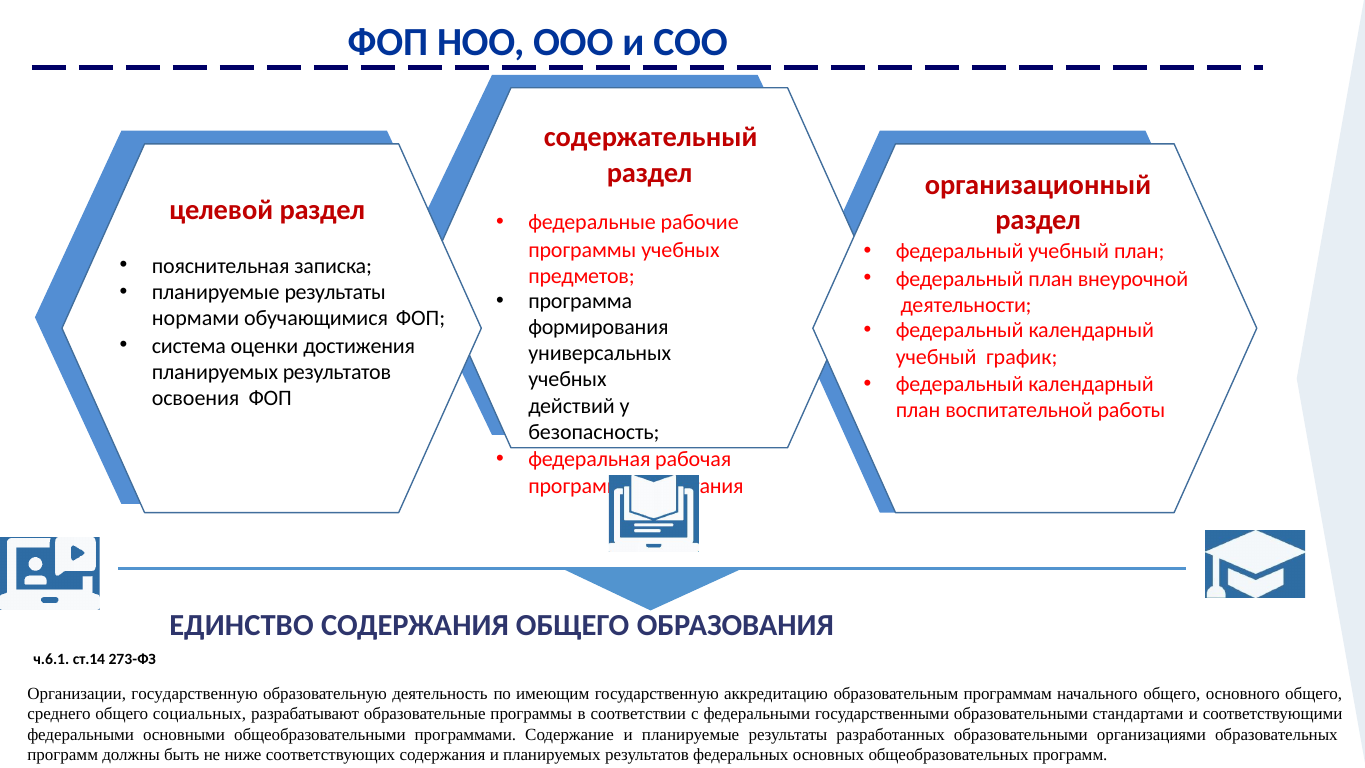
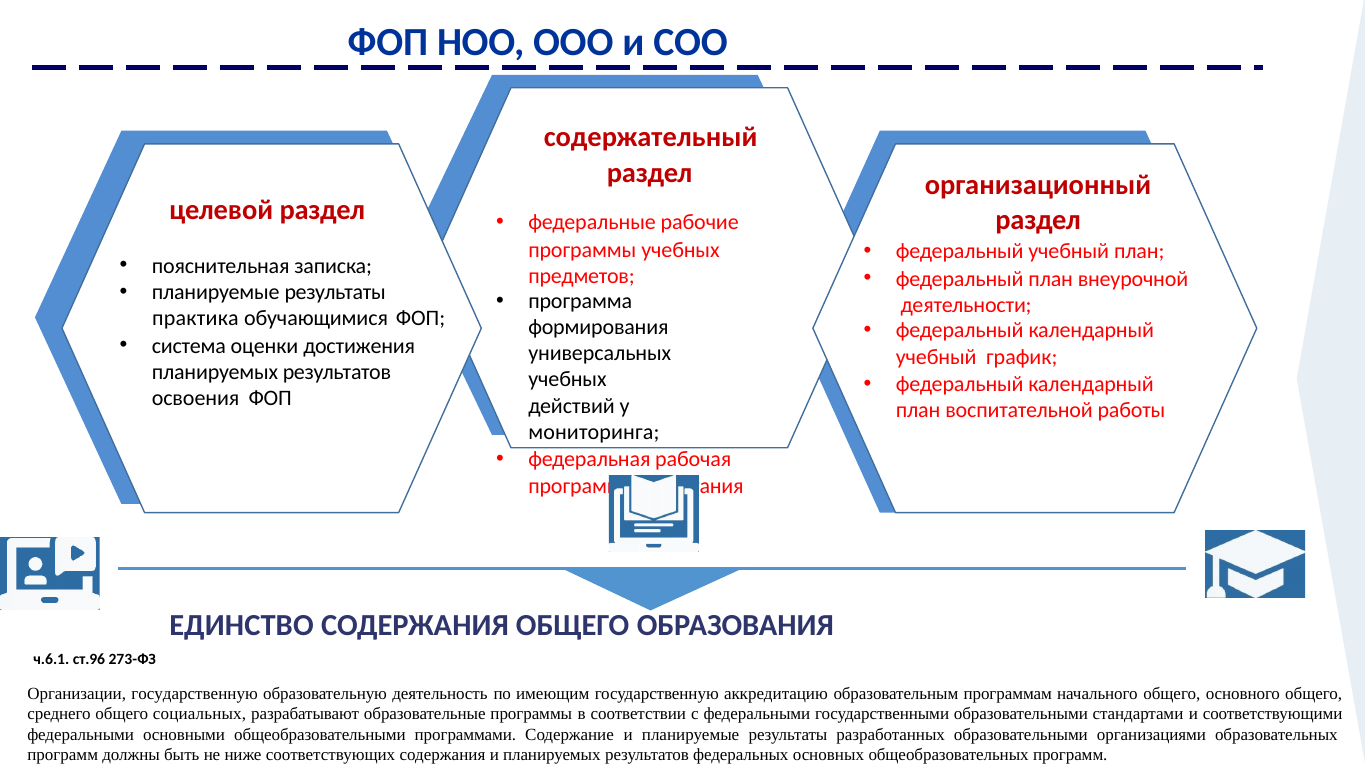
нормами: нормами -> практика
безопасность: безопасность -> мониторинга
ст.14: ст.14 -> ст.96
